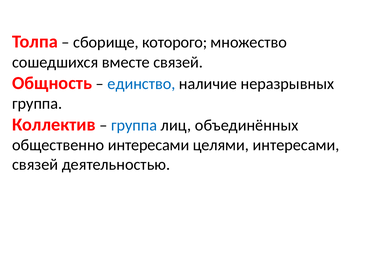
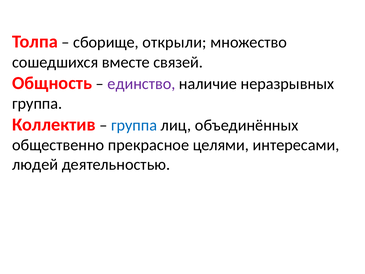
которого: которого -> открыли
единство colour: blue -> purple
общественно интересами: интересами -> прекрасное
связей at (35, 164): связей -> людей
